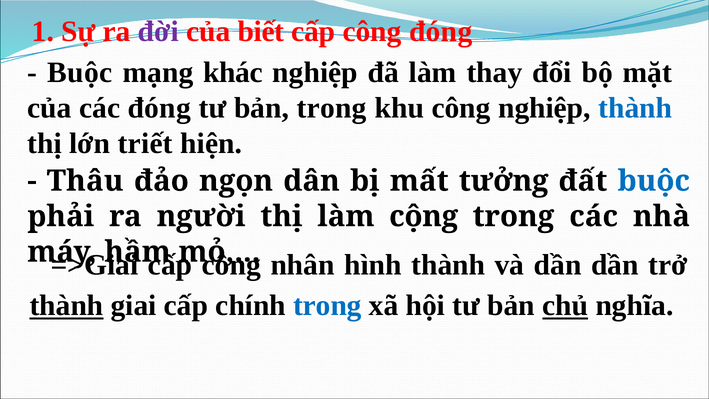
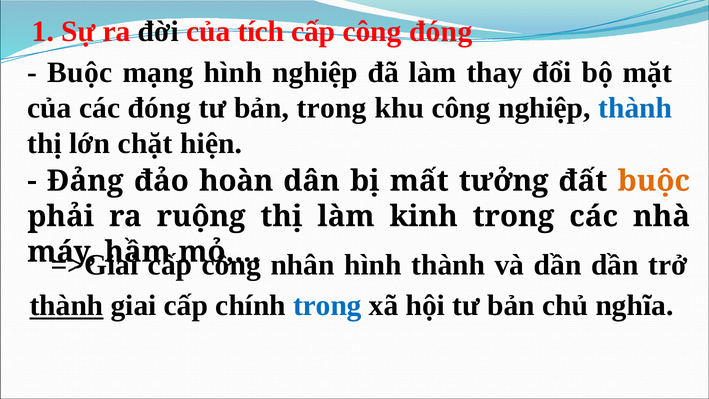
đời colour: purple -> black
biết: biết -> tích
mạng khác: khác -> hình
triết: triết -> chặt
Thâu: Thâu -> Đảng
ngọn: ngọn -> hoàn
buộc at (654, 181) colour: blue -> orange
người: người -> ruộng
cộng: cộng -> kinh
chủ underline: present -> none
